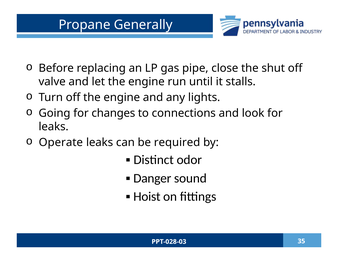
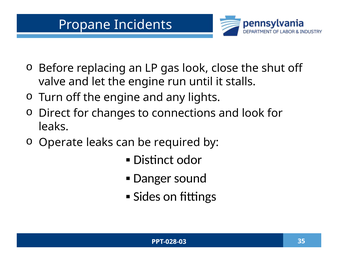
Generally: Generally -> Incidents
gas pipe: pipe -> look
Going: Going -> Direct
Hoist: Hoist -> Sides
